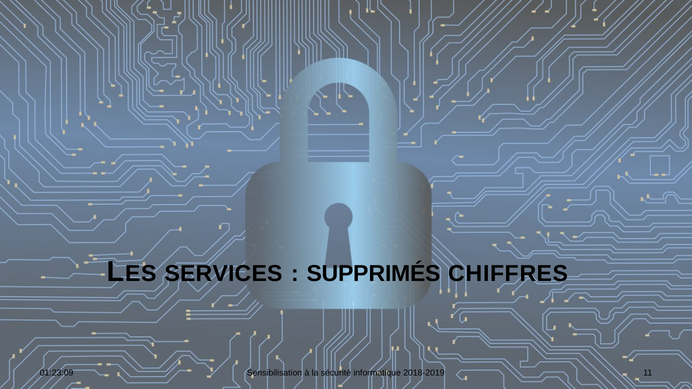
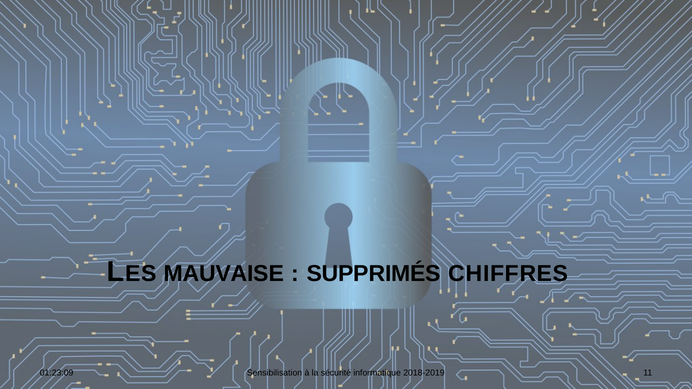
SERVICES: SERVICES -> MAUVAISE
